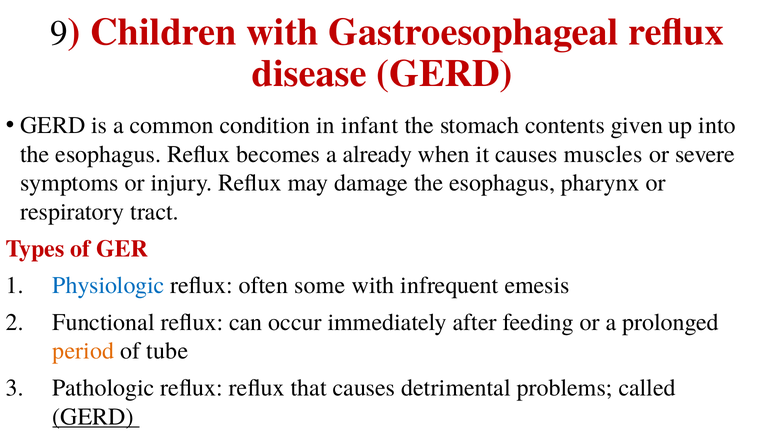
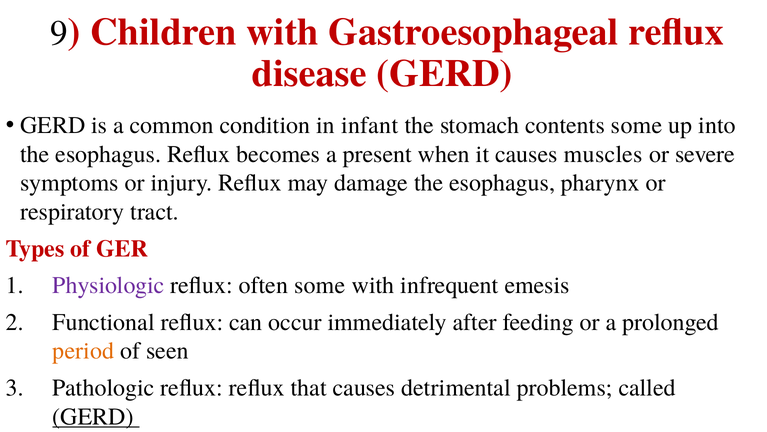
contents given: given -> some
already: already -> present
Physiologic colour: blue -> purple
tube: tube -> seen
